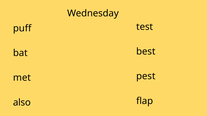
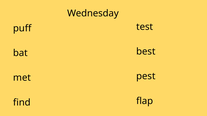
also: also -> find
